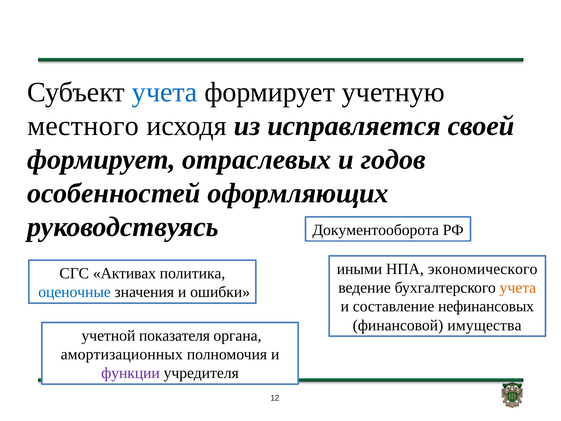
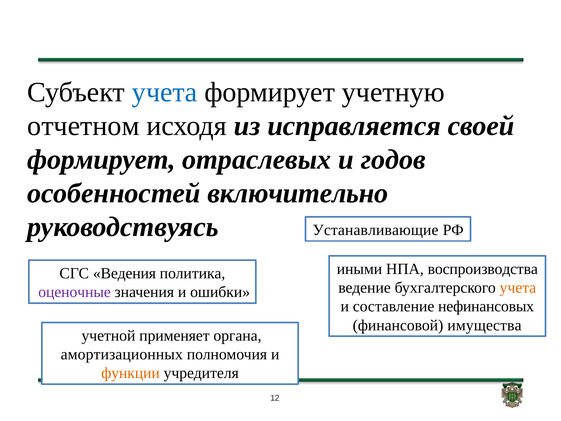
местного: местного -> отчетном
оформляющих: оформляющих -> включительно
Документооборота: Документооборота -> Устанавливающие
экономического: экономического -> воспроизводства
Активах: Активах -> Ведения
оценочные colour: blue -> purple
показателя: показателя -> применяет
функции colour: purple -> orange
